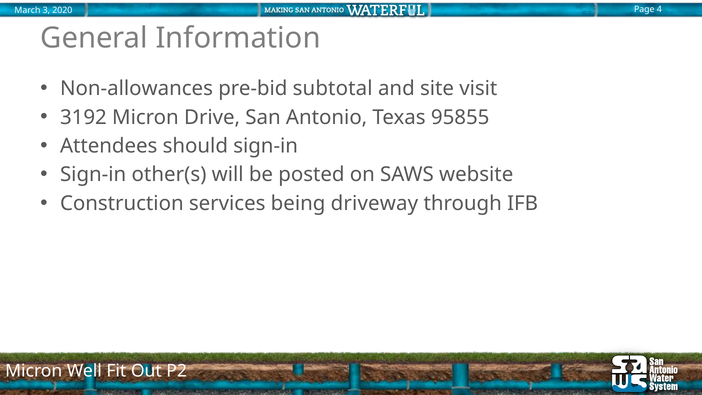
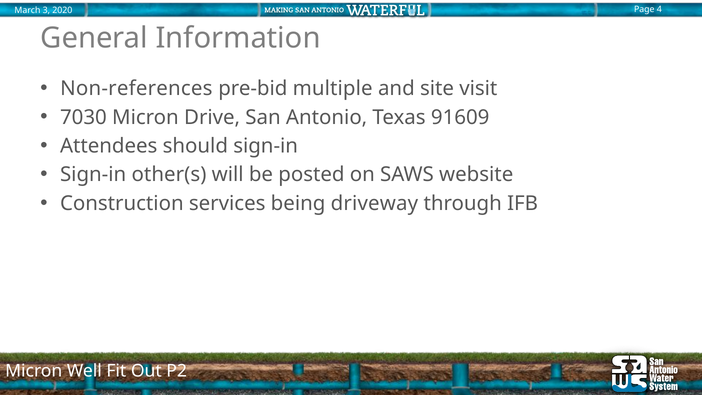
Non-allowances: Non-allowances -> Non-references
subtotal: subtotal -> multiple
3192: 3192 -> 7030
95855: 95855 -> 91609
